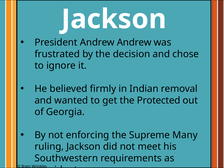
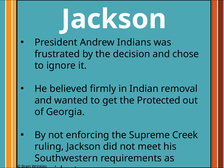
Andrew Andrew: Andrew -> Indians
Many: Many -> Creek
